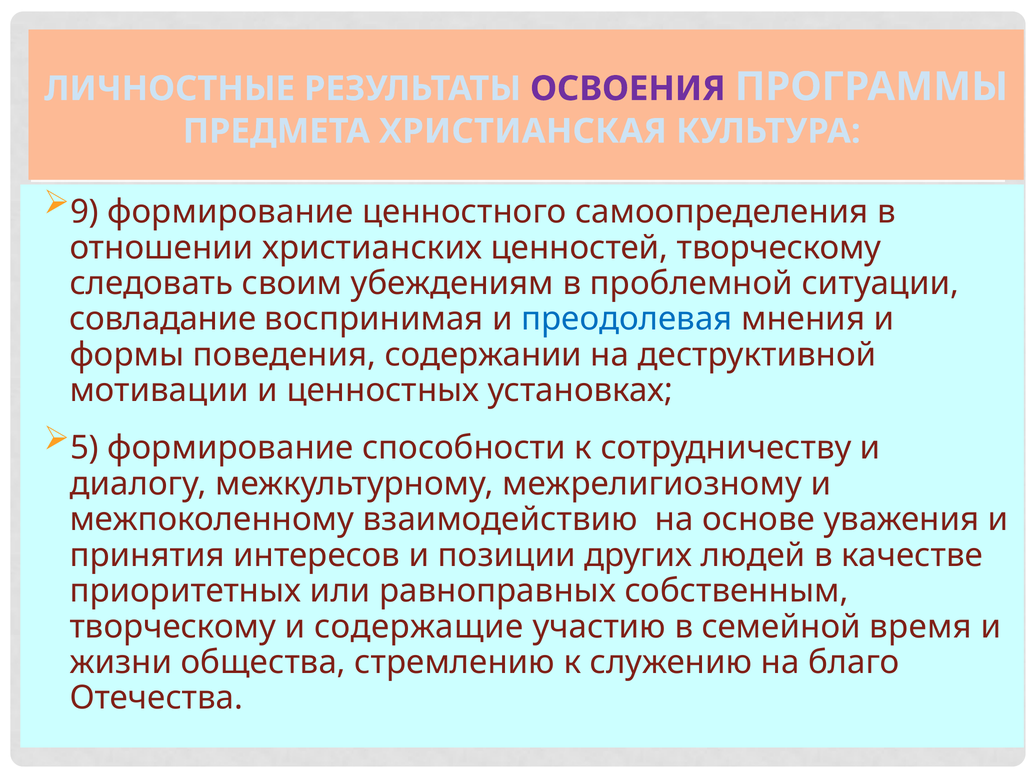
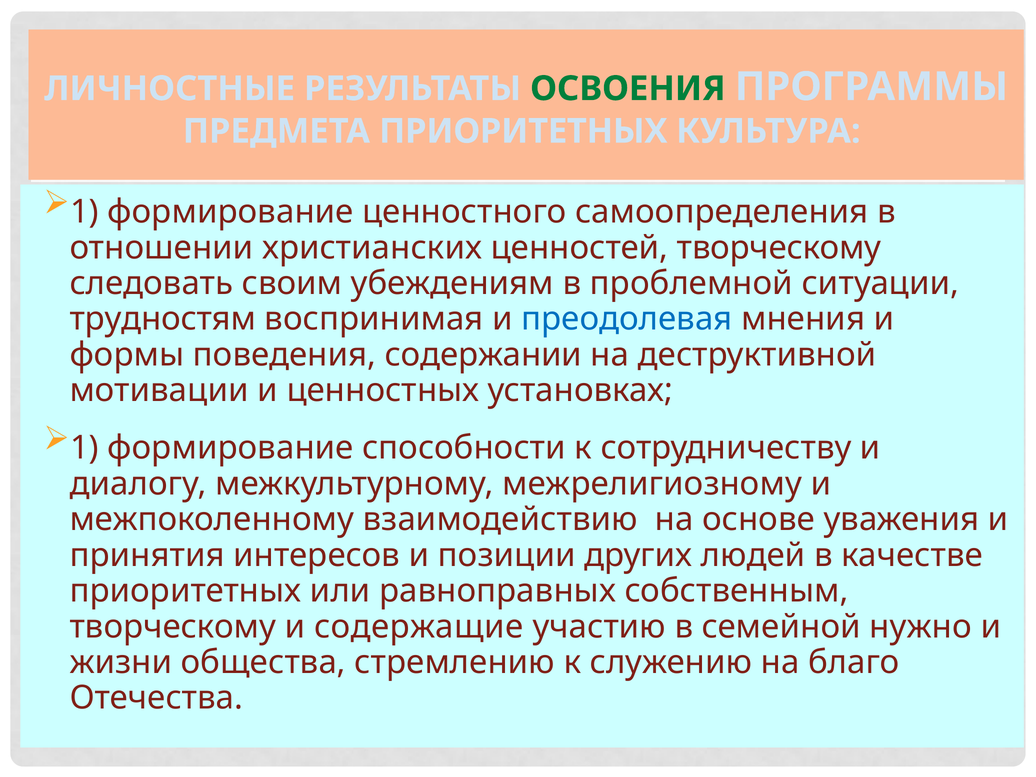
ОСВОЕНИЯ colour: purple -> green
ПРЕДМЕТА ХРИСТИАНСКАЯ: ХРИСТИАНСКАЯ -> ПРИОРИТЕТНЫХ
9 at (84, 212): 9 -> 1
совладание: совладание -> трудностям
5 at (84, 448): 5 -> 1
время: время -> нужно
